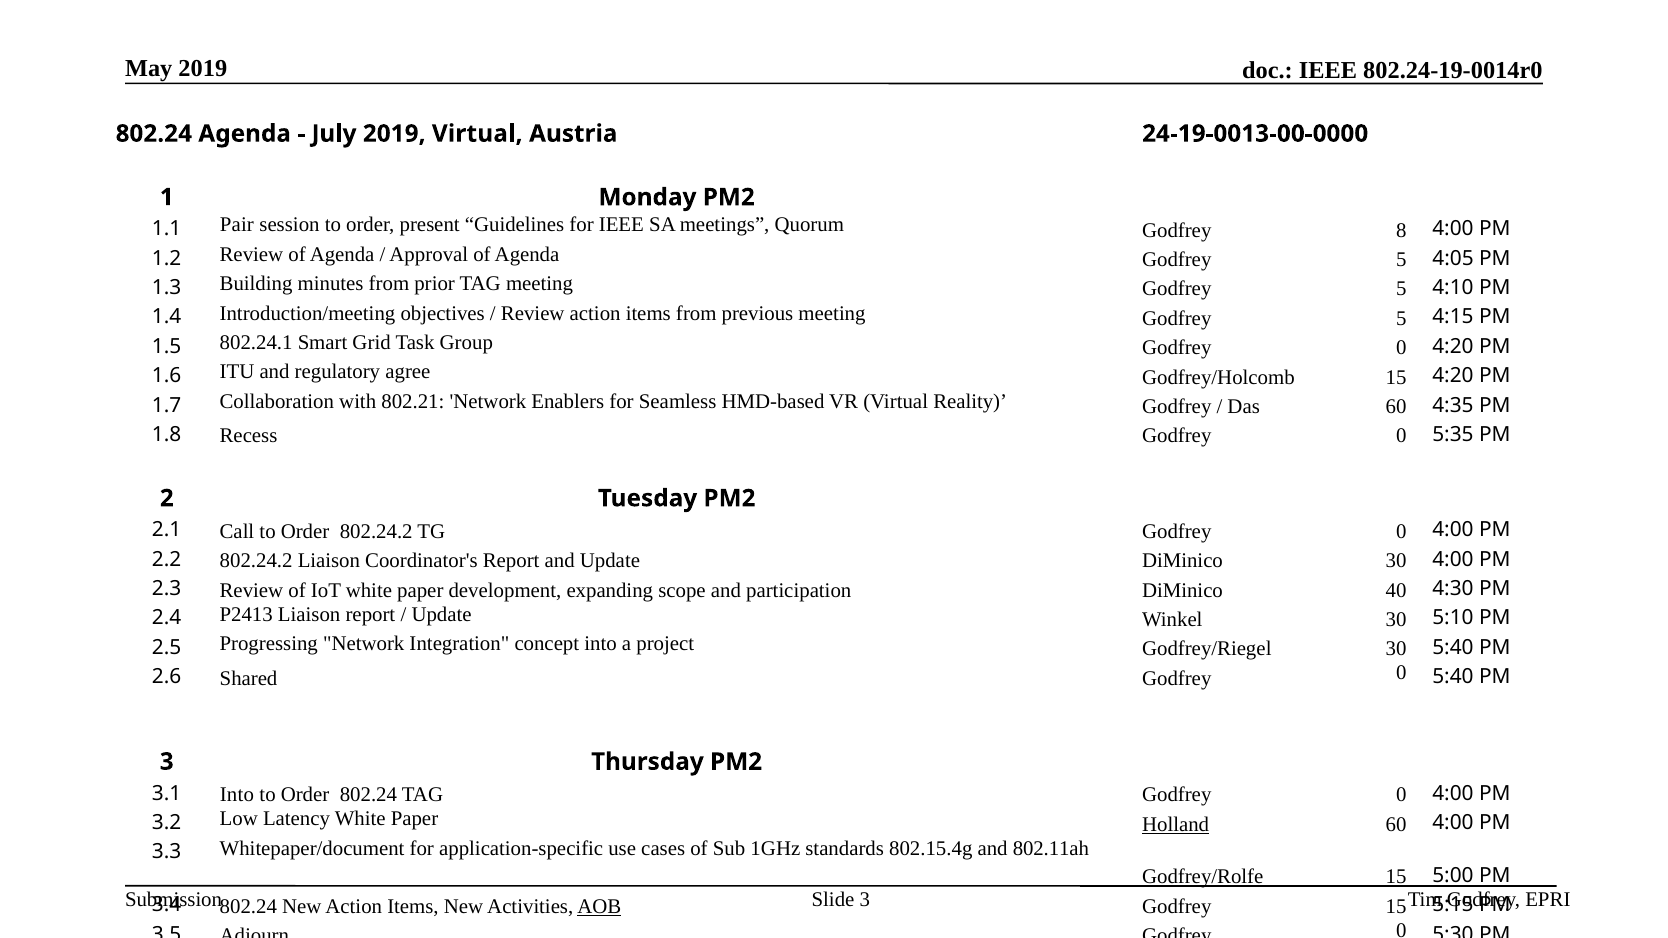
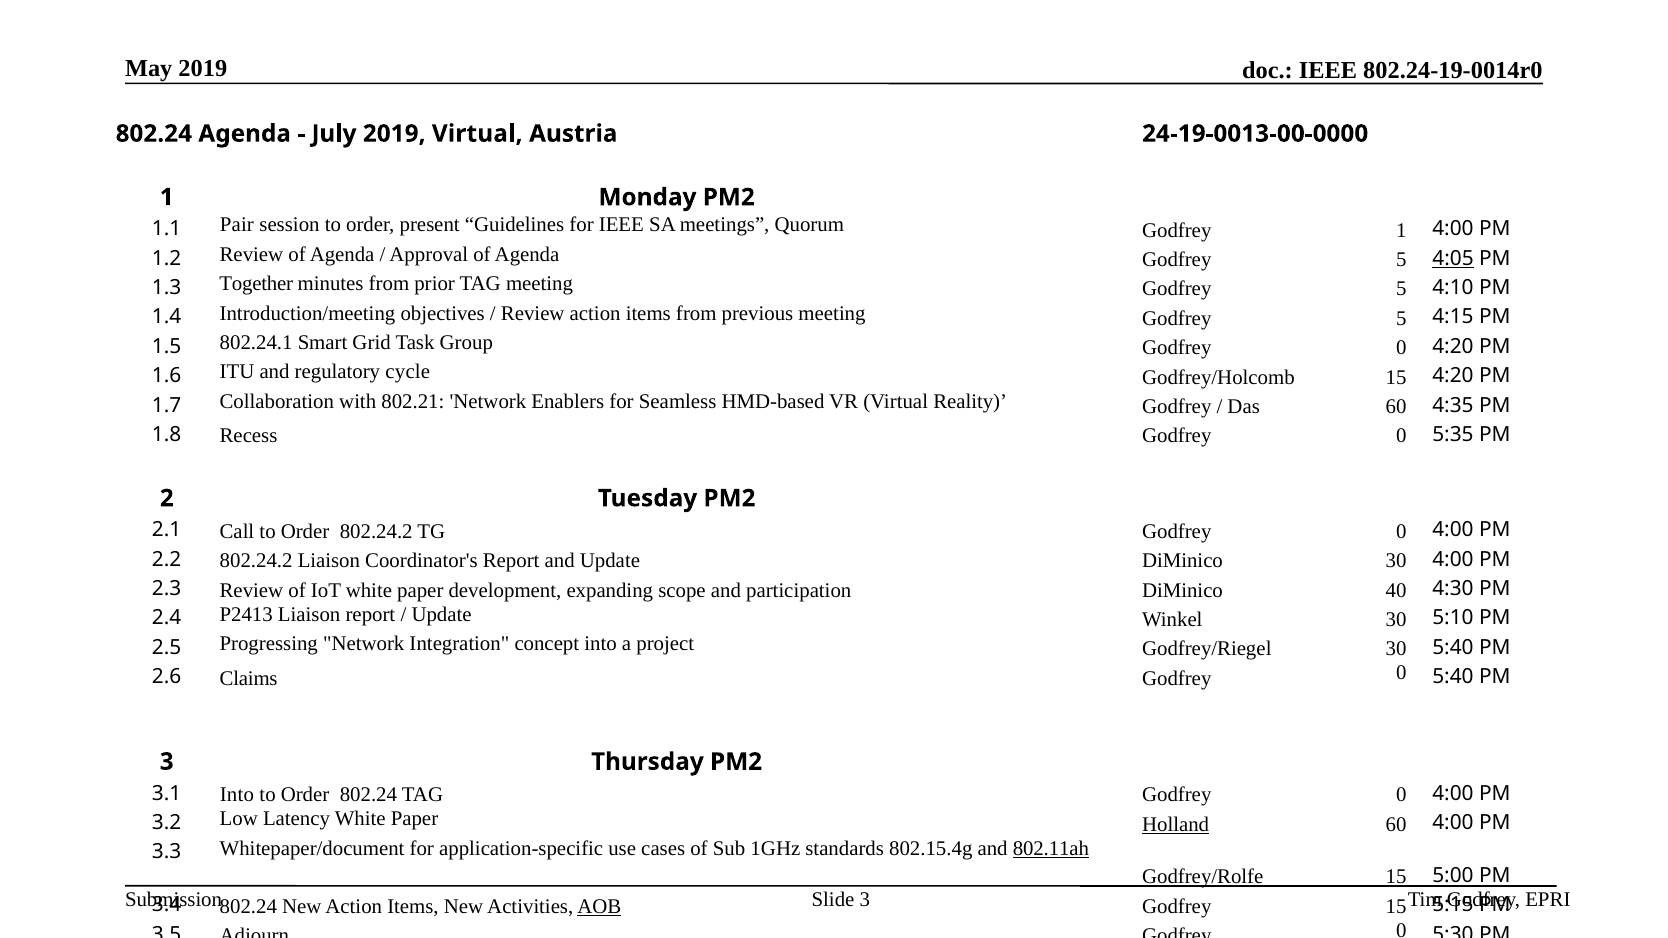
Godfrey 8: 8 -> 1
4:05 underline: none -> present
Building: Building -> Together
agree: agree -> cycle
Shared: Shared -> Claims
802.11ah underline: none -> present
